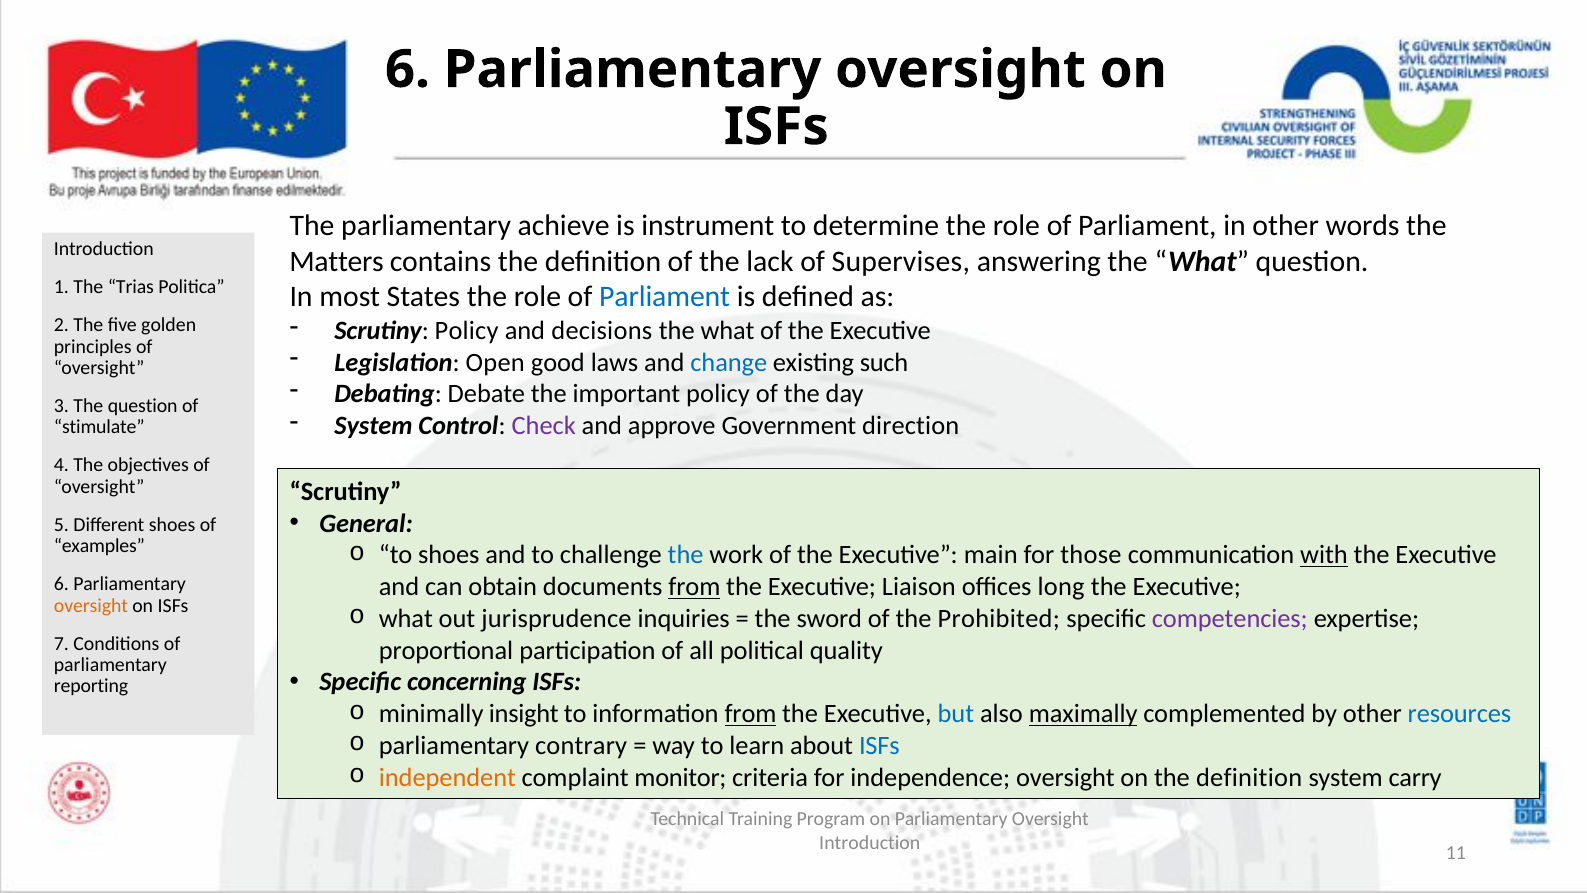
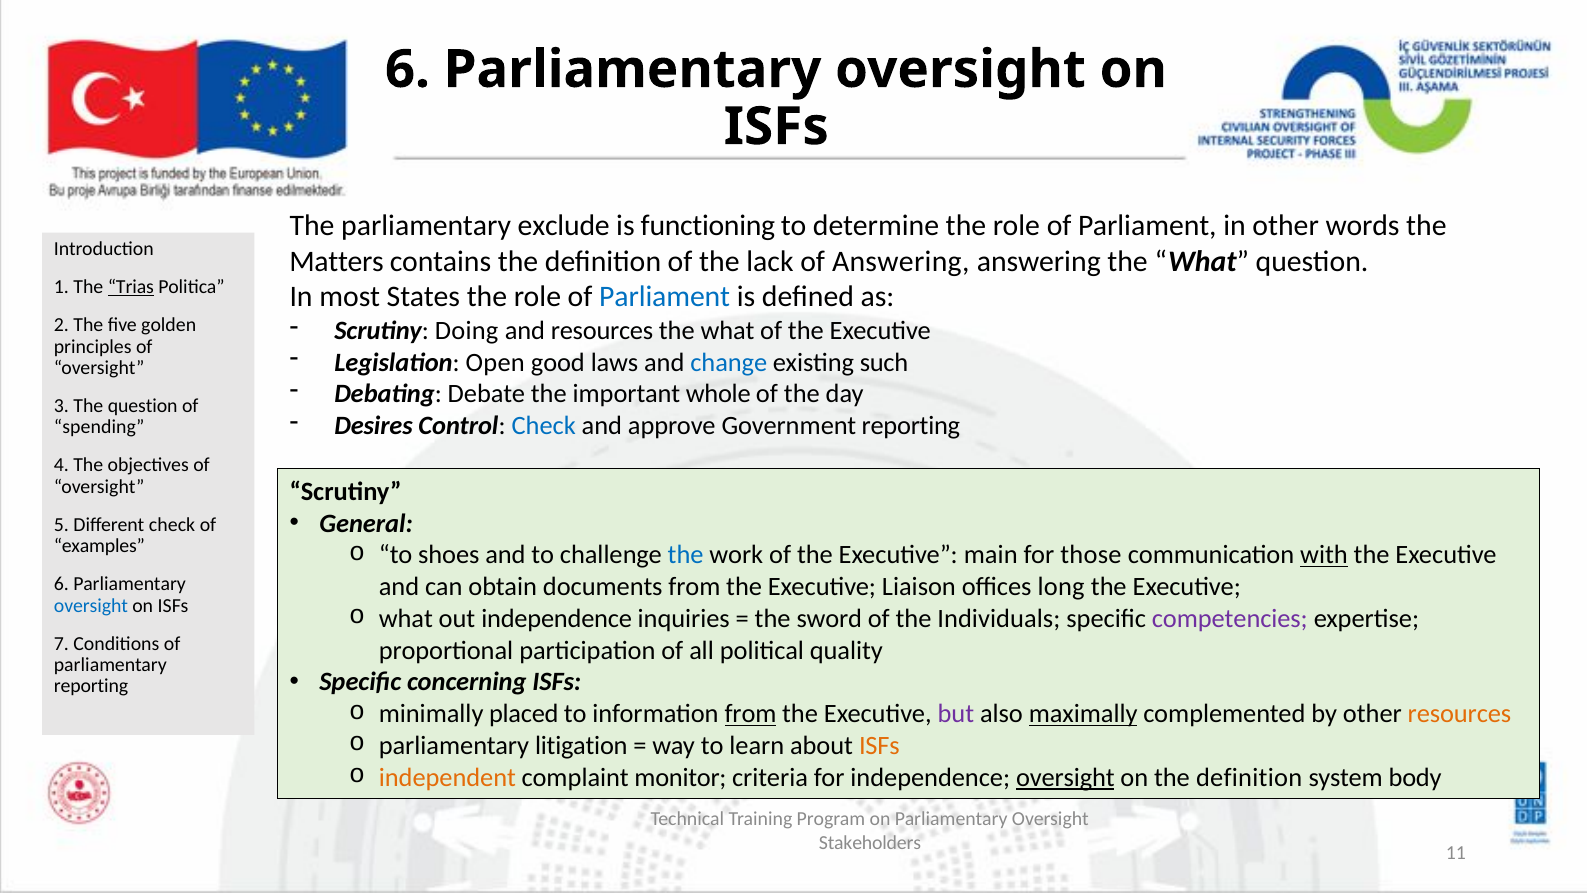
achieve: achieve -> exclude
instrument: instrument -> functioning
of Supervises: Supervises -> Answering
Trias underline: none -> present
Scrutiny Policy: Policy -> Doing
and decisions: decisions -> resources
important policy: policy -> whole
System at (373, 426): System -> Desires
Check at (544, 426) colour: purple -> blue
Government direction: direction -> reporting
stimulate: stimulate -> spending
Different shoes: shoes -> check
from at (694, 587) underline: present -> none
oversight at (91, 605) colour: orange -> blue
out jurisprudence: jurisprudence -> independence
Prohibited: Prohibited -> Individuals
insight: insight -> placed
but colour: blue -> purple
resources at (1459, 714) colour: blue -> orange
contrary: contrary -> litigation
ISFs at (879, 745) colour: blue -> orange
oversight at (1065, 777) underline: none -> present
carry: carry -> body
Introduction at (870, 843): Introduction -> Stakeholders
